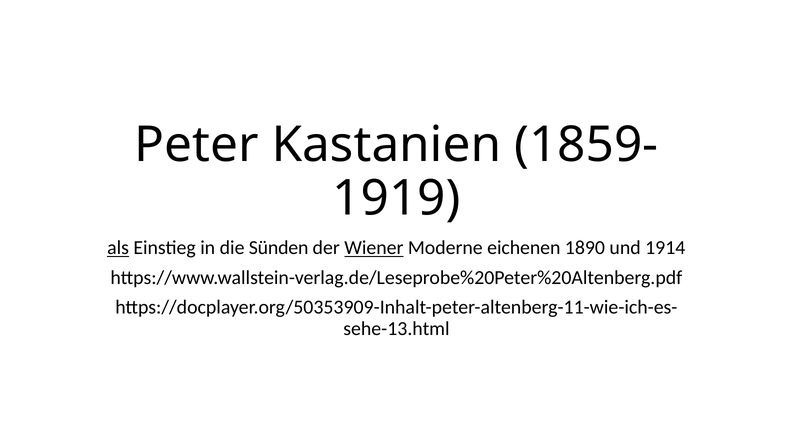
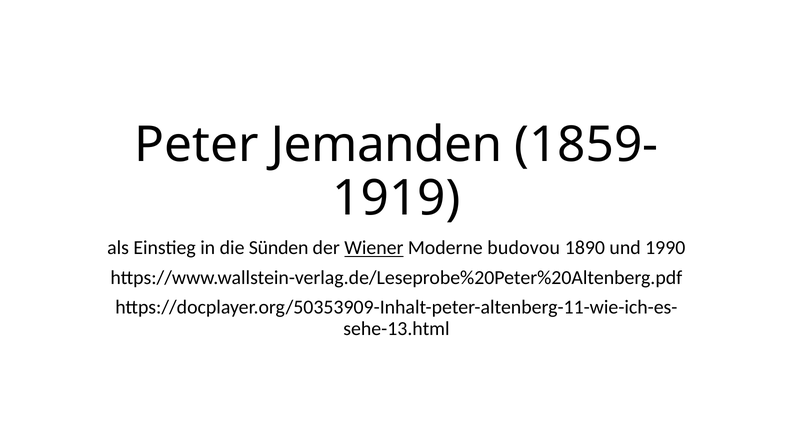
Kastanien: Kastanien -> Jemanden
als underline: present -> none
eichenen: eichenen -> budovou
1914: 1914 -> 1990
